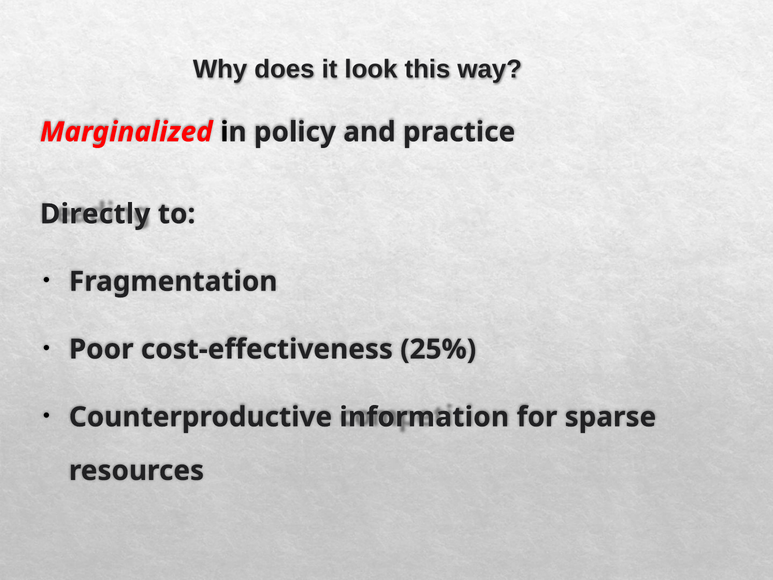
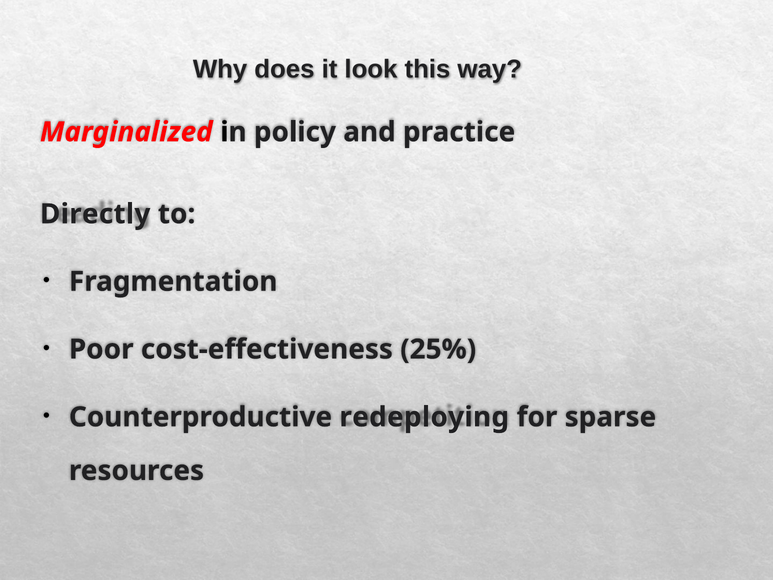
information: information -> redeploying
